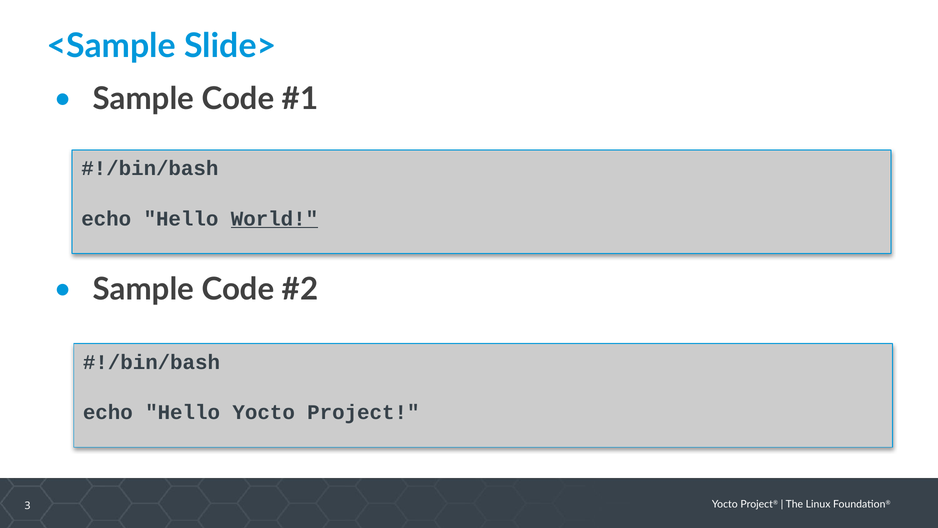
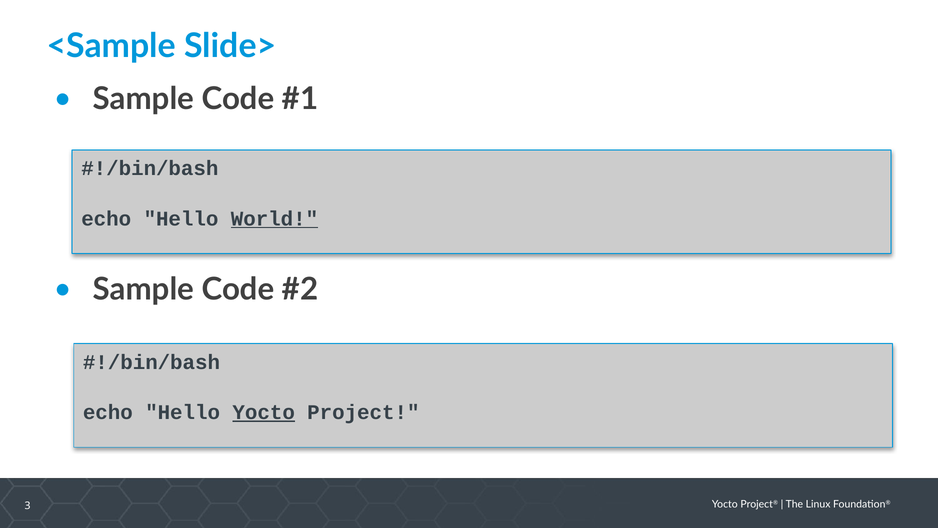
Yocto at (264, 412) underline: none -> present
